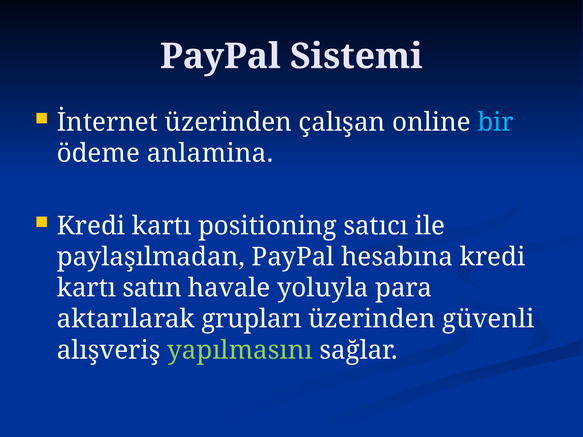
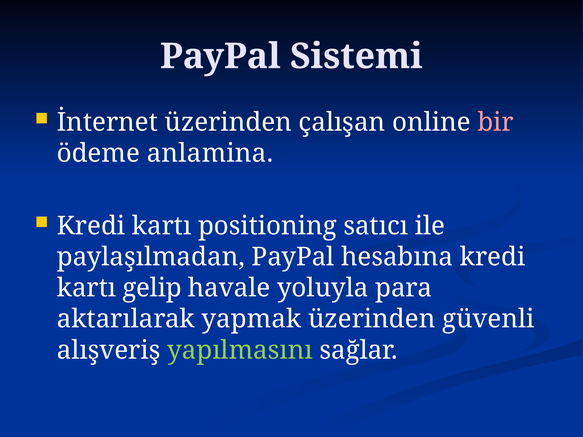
bir colour: light blue -> pink
satın: satın -> gelip
grupları: grupları -> yapmak
